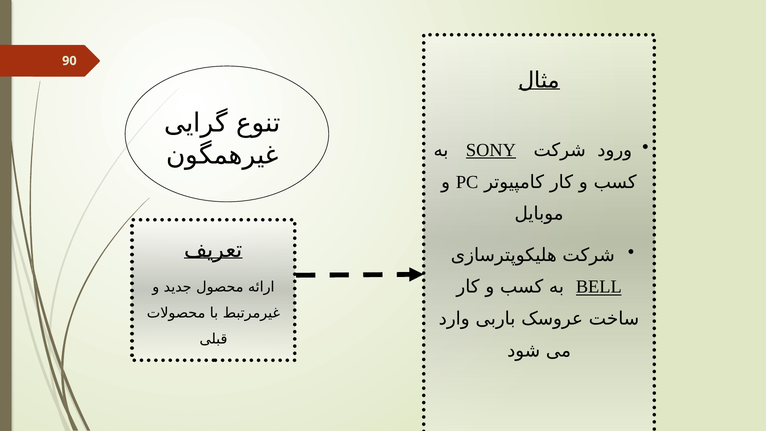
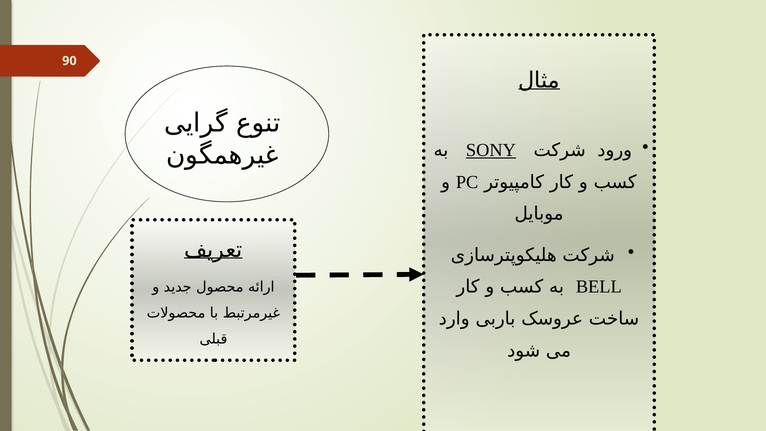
BELL underline: present -> none
